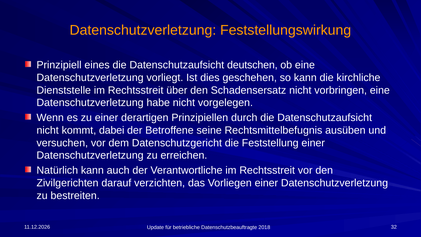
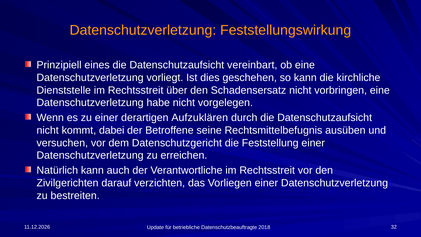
deutschen: deutschen -> vereinbart
Prinzipiellen: Prinzipiellen -> Aufzuklären
